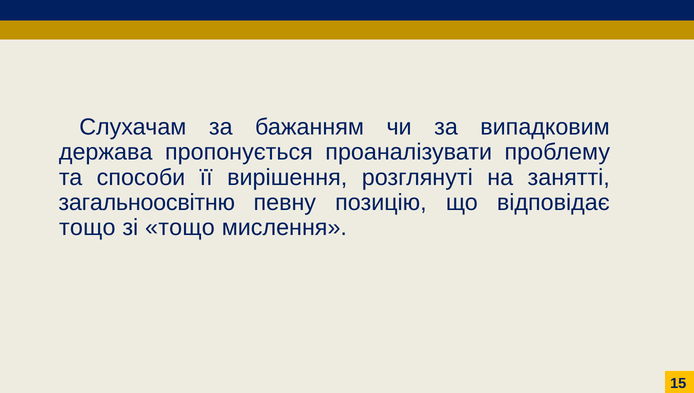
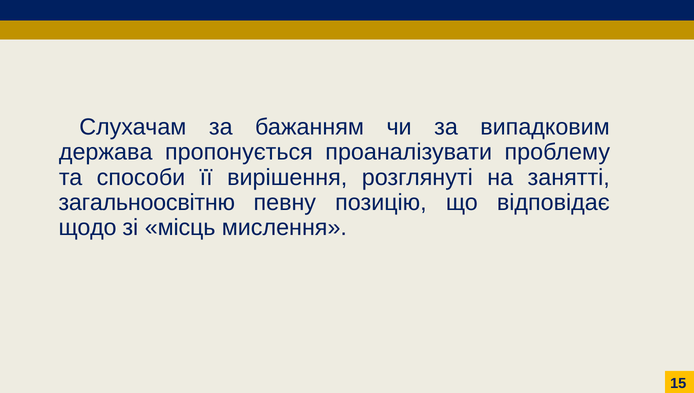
тощо at (87, 228): тощо -> щодо
зі тощо: тощо -> місць
